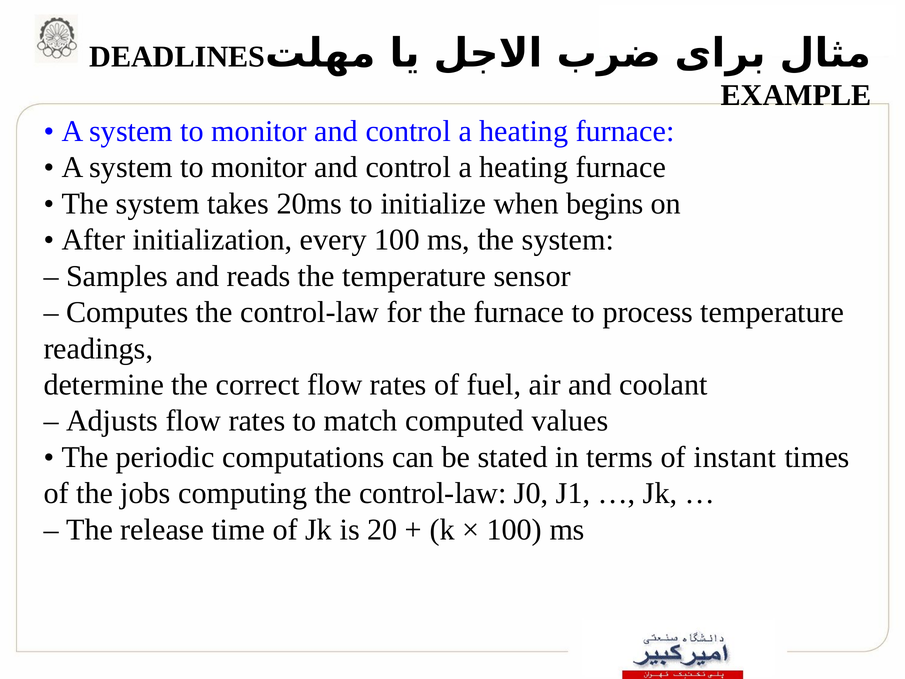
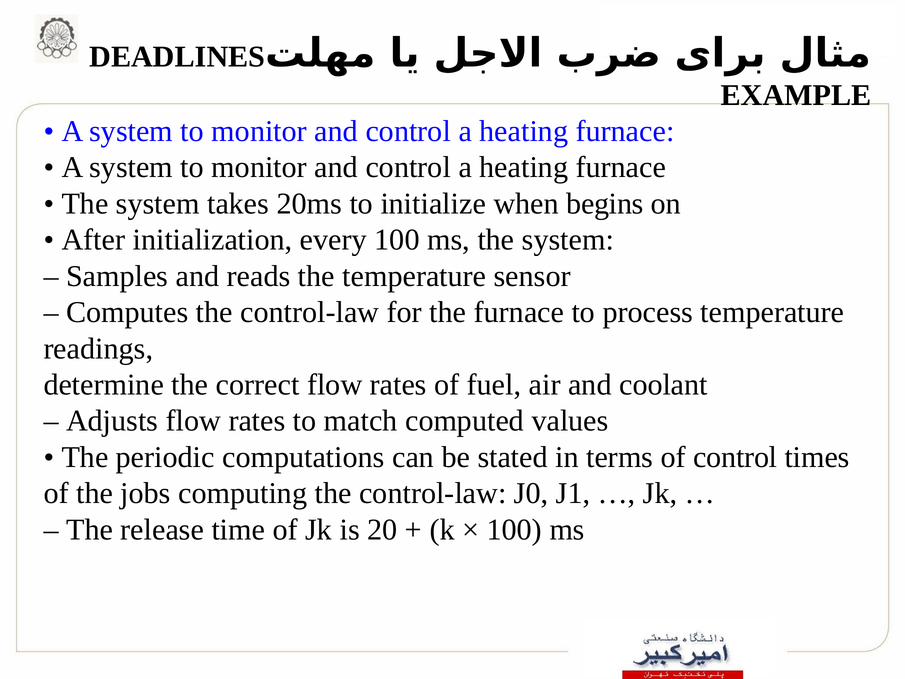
of instant: instant -> control
